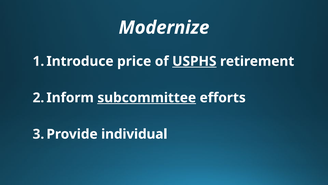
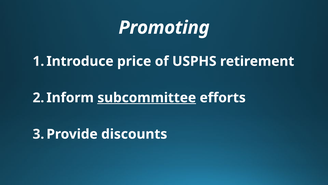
Modernize: Modernize -> Promoting
USPHS underline: present -> none
individual: individual -> discounts
